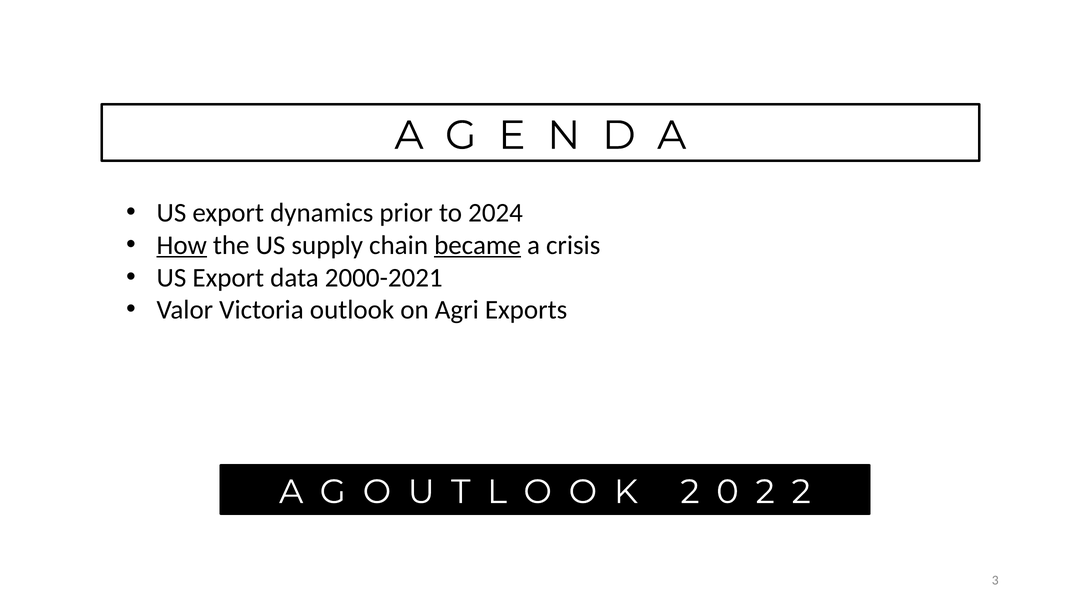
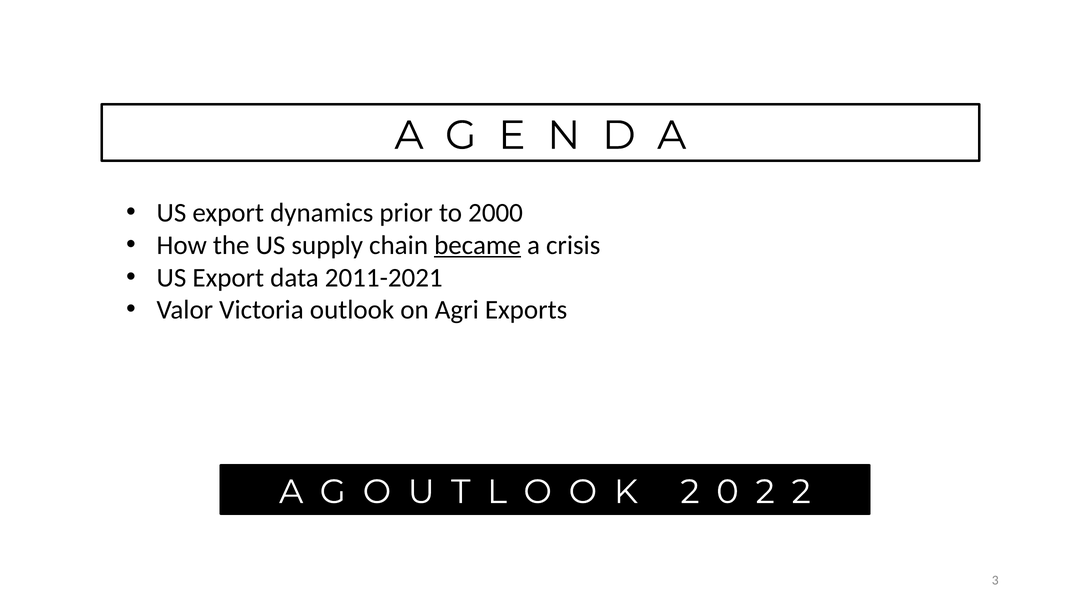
2024: 2024 -> 2000
How underline: present -> none
2000-2021: 2000-2021 -> 2011-2021
